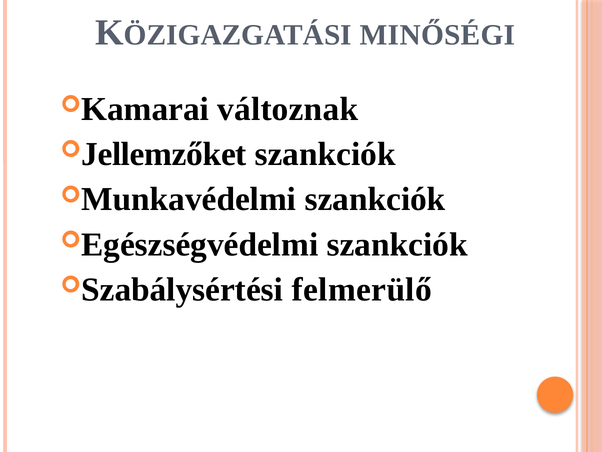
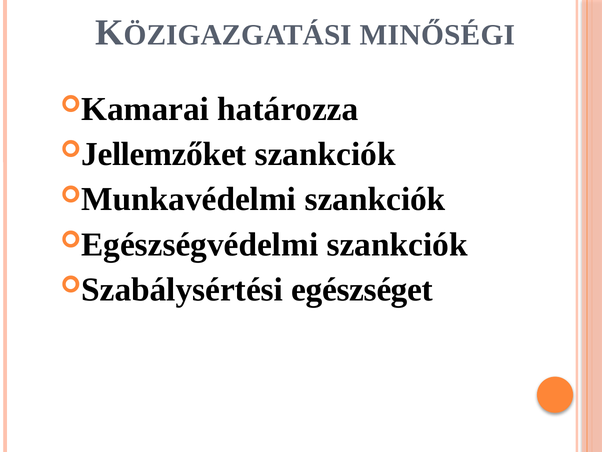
változnak: változnak -> határozza
felmerülő: felmerülő -> egészséget
